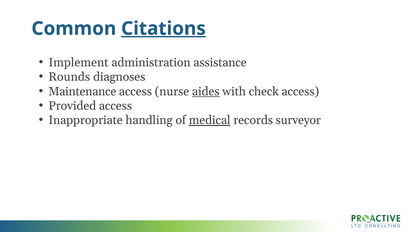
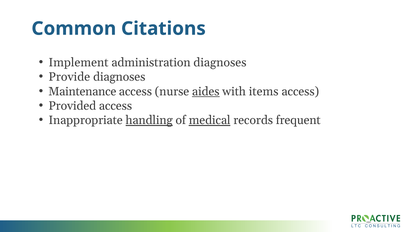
Citations underline: present -> none
administration assistance: assistance -> diagnoses
Rounds: Rounds -> Provide
check: check -> items
handling underline: none -> present
surveyor: surveyor -> frequent
